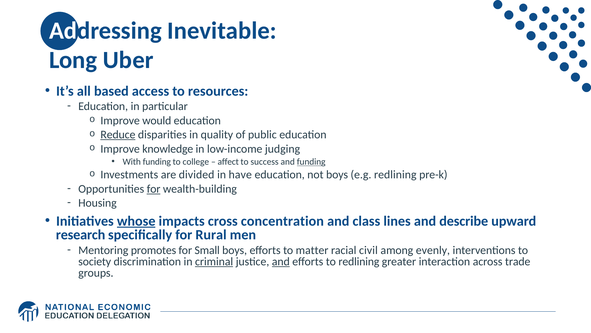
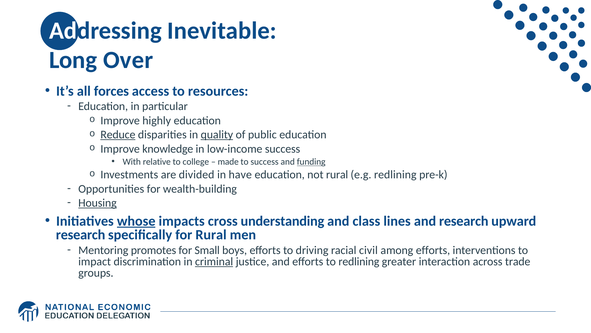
Uber: Uber -> Over
based: based -> forces
would: would -> highly
quality underline: none -> present
low-income judging: judging -> success
With funding: funding -> relative
affect: affect -> made
not boys: boys -> rural
for at (154, 189) underline: present -> none
Housing underline: none -> present
concentration: concentration -> understanding
and describe: describe -> research
matter: matter -> driving
among evenly: evenly -> efforts
society: society -> impact
and at (281, 261) underline: present -> none
